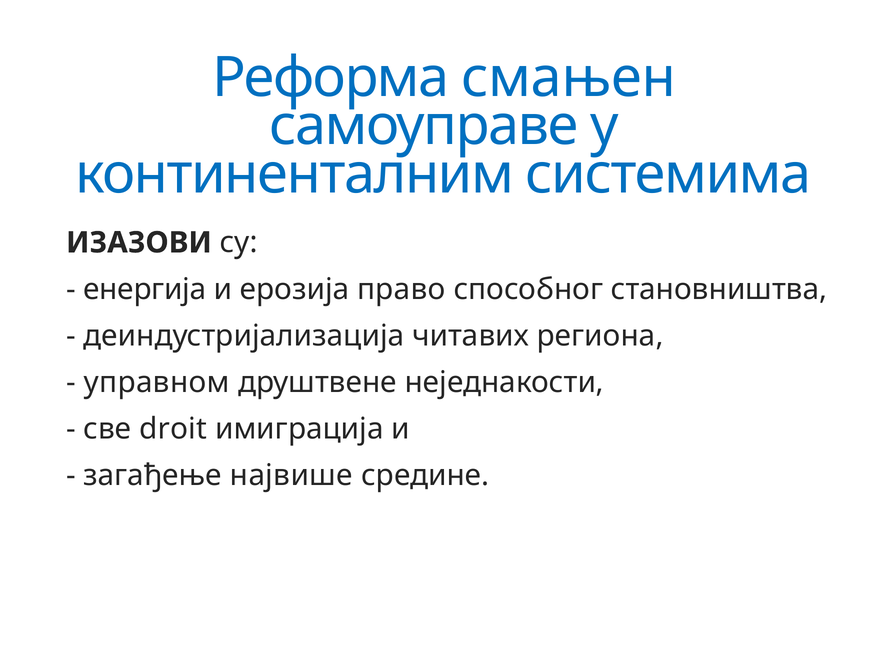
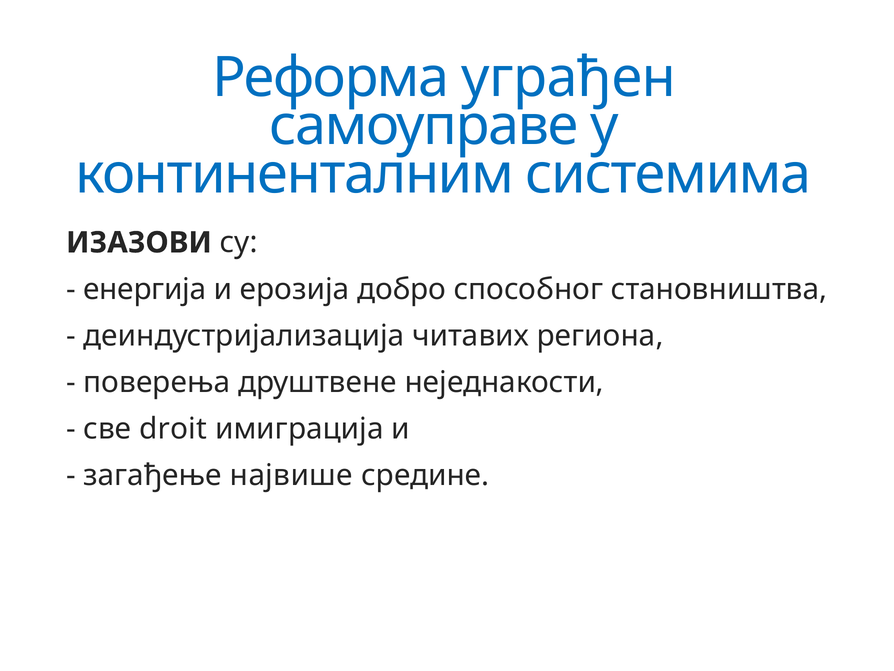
смањен: смањен -> уграђен
право: право -> добро
управном: управном -> поверења
